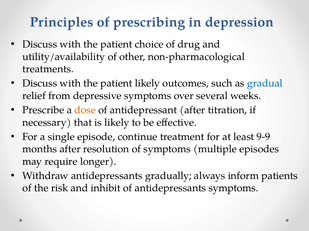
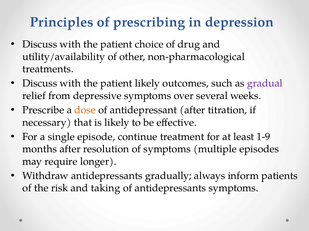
gradual colour: blue -> purple
9-9: 9-9 -> 1-9
inhibit: inhibit -> taking
